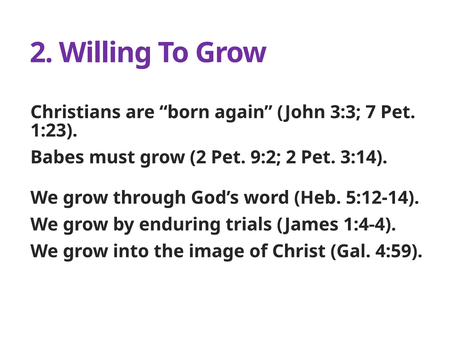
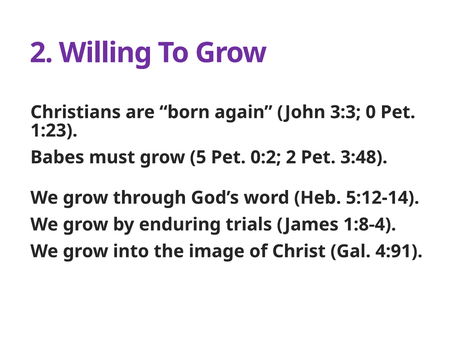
7: 7 -> 0
grow 2: 2 -> 5
9:2: 9:2 -> 0:2
3:14: 3:14 -> 3:48
1:4-4: 1:4-4 -> 1:8-4
4:59: 4:59 -> 4:91
